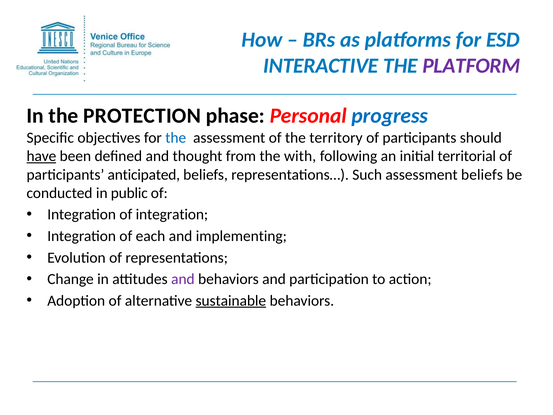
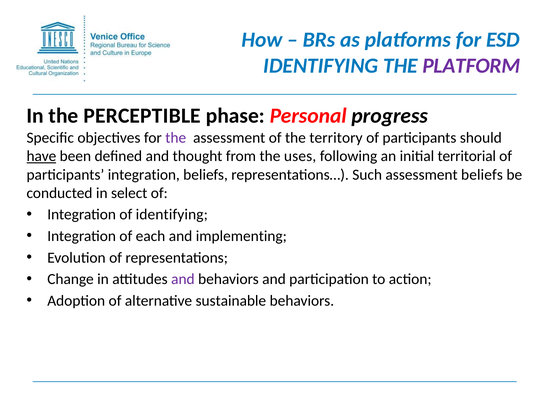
INTERACTIVE at (321, 66): INTERACTIVE -> IDENTIFYING
PROTECTION: PROTECTION -> PERCEPTIBLE
progress colour: blue -> black
the at (176, 138) colour: blue -> purple
with: with -> uses
participants anticipated: anticipated -> integration
public: public -> select
of integration: integration -> identifying
sustainable underline: present -> none
